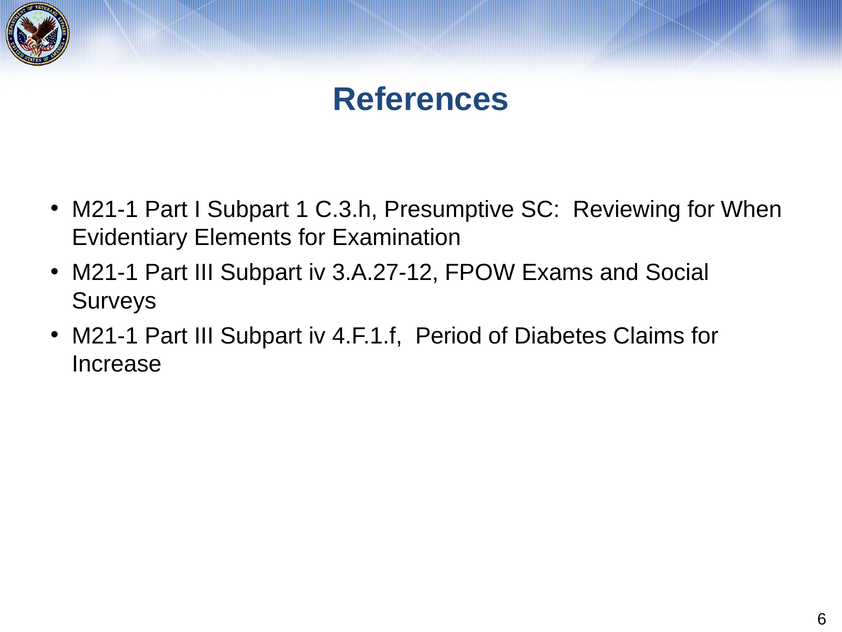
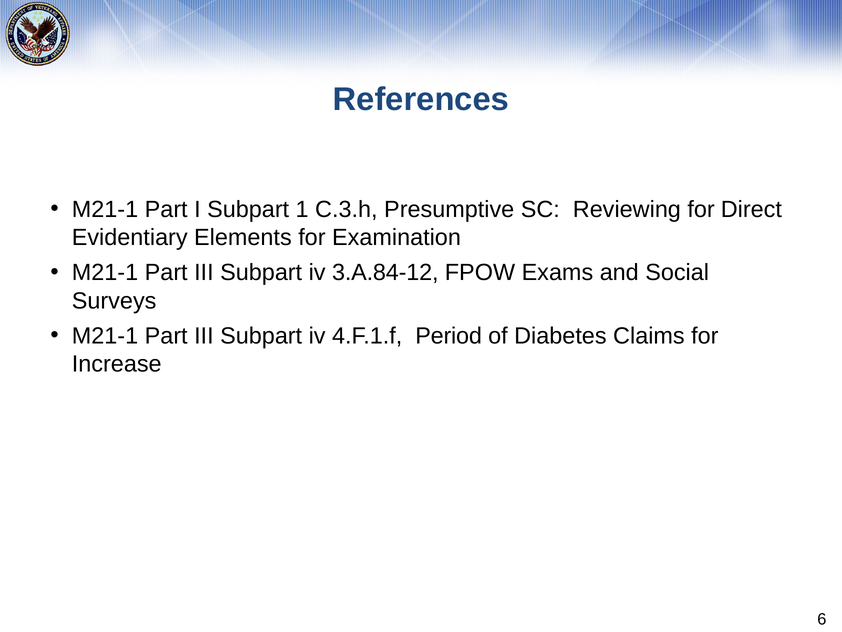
When: When -> Direct
3.A.27-12: 3.A.27-12 -> 3.A.84-12
